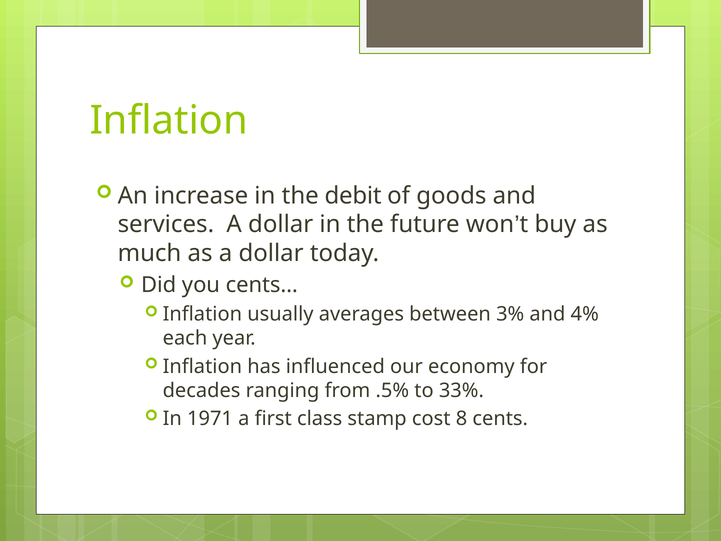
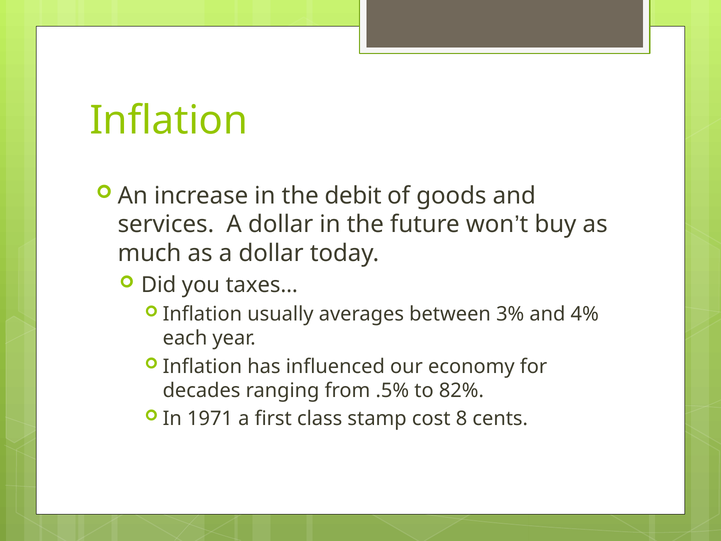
cents…: cents… -> taxes…
33%: 33% -> 82%
